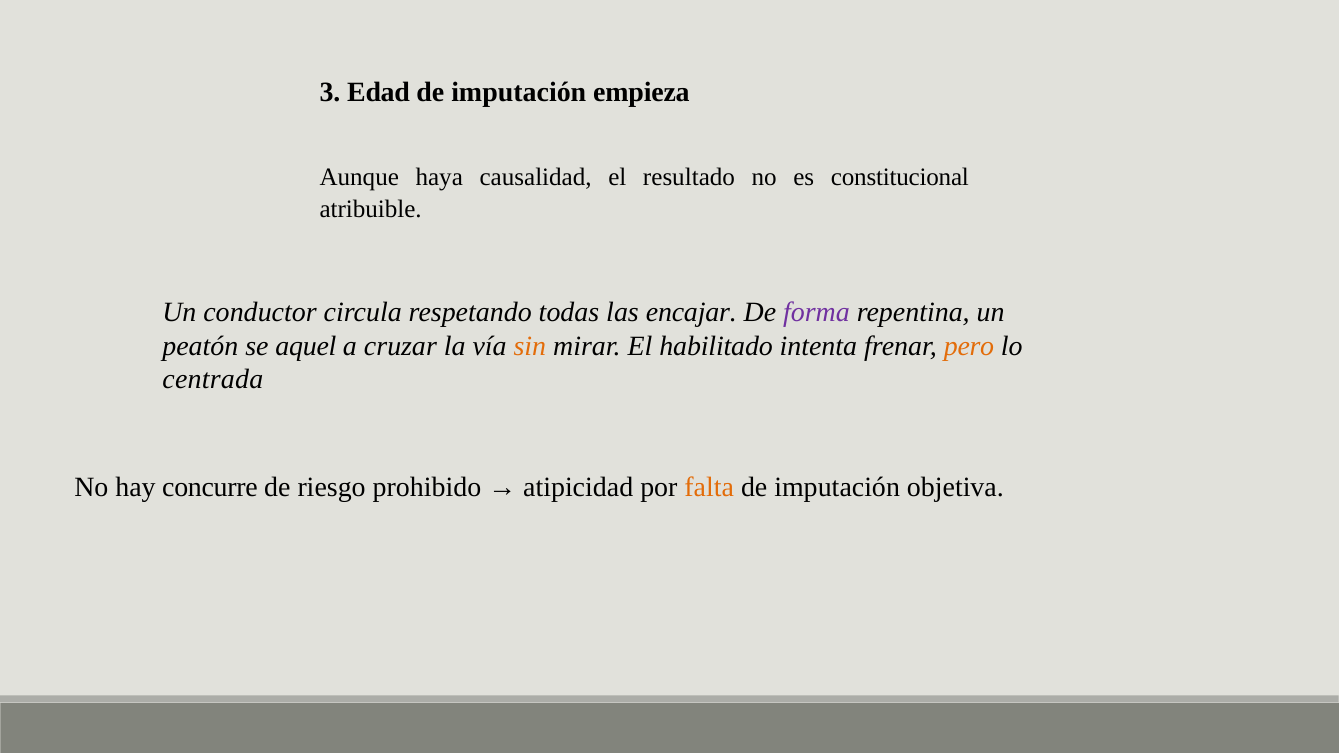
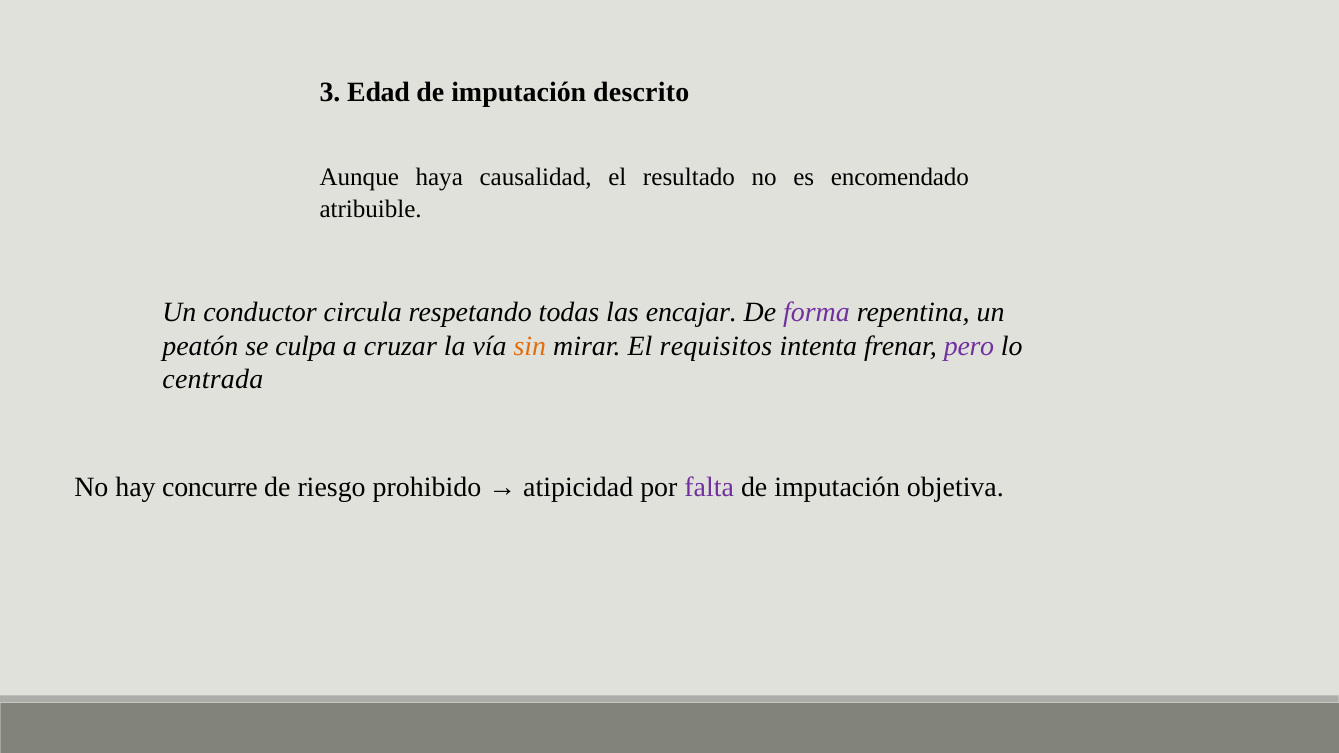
empieza: empieza -> descrito
constitucional: constitucional -> encomendado
aquel: aquel -> culpa
habilitado: habilitado -> requisitos
pero colour: orange -> purple
falta colour: orange -> purple
